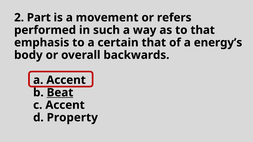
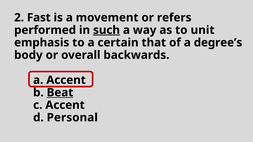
Part: Part -> Fast
such underline: none -> present
to that: that -> unit
energy’s: energy’s -> degree’s
Property: Property -> Personal
